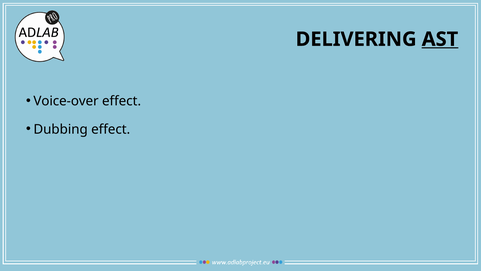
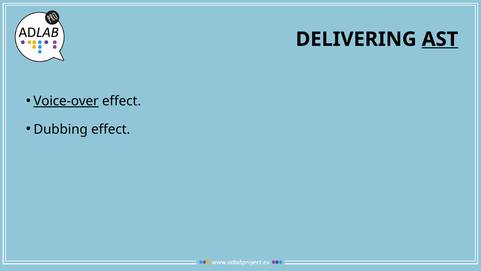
Voice-over underline: none -> present
